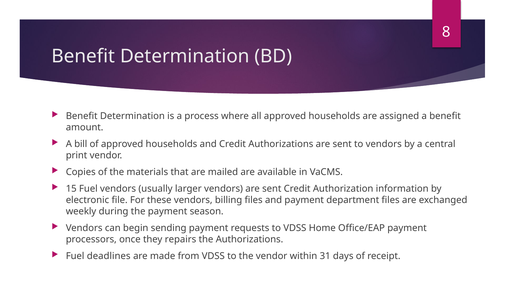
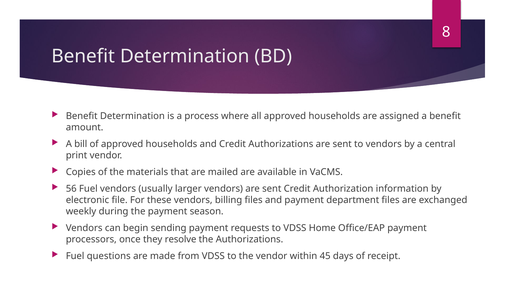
15: 15 -> 56
repairs: repairs -> resolve
deadlines: deadlines -> questions
31: 31 -> 45
